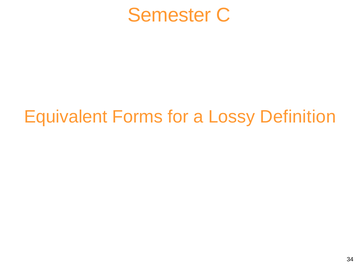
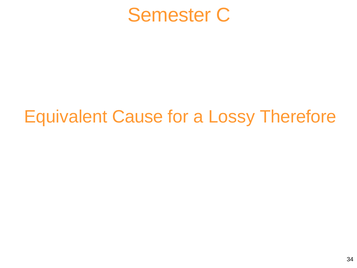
Forms: Forms -> Cause
Definition: Definition -> Therefore
